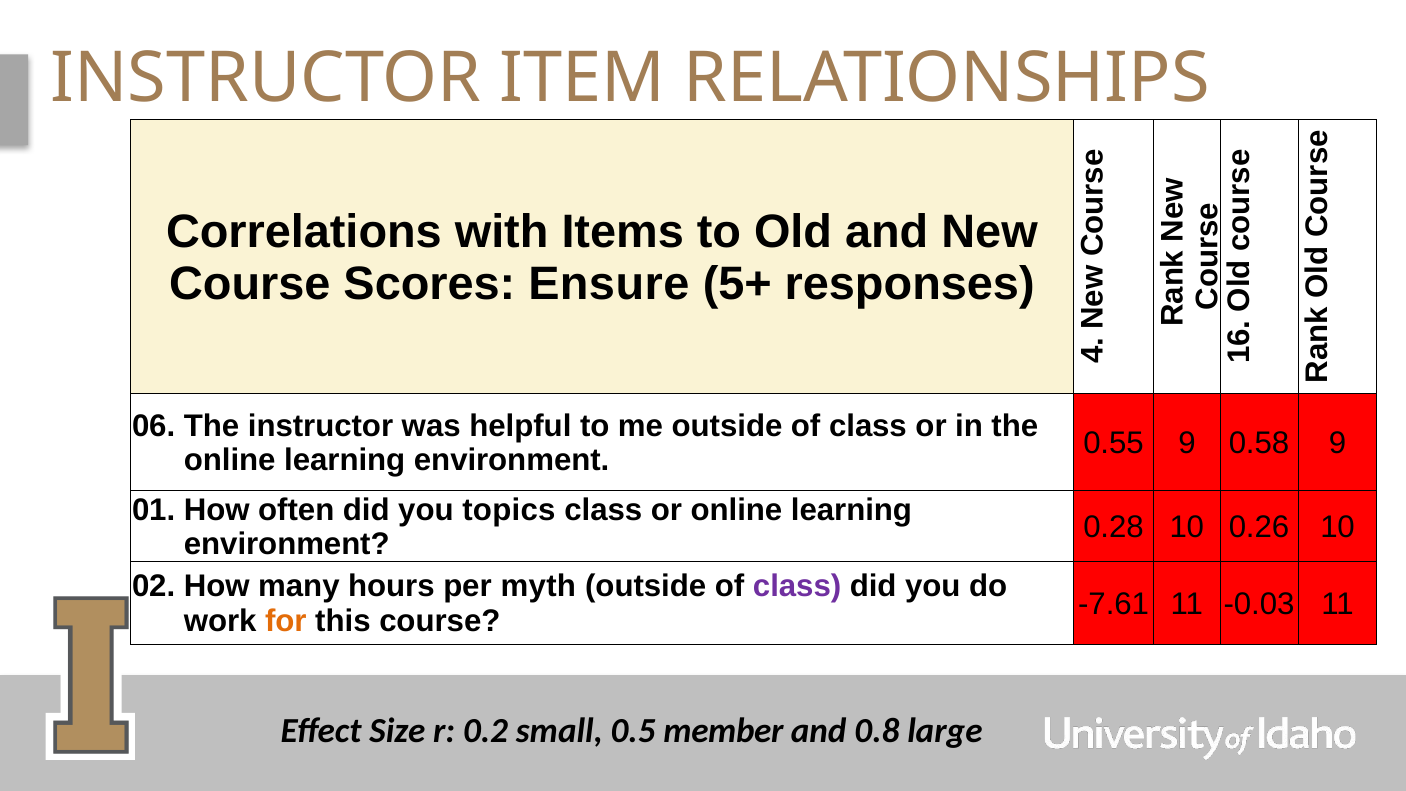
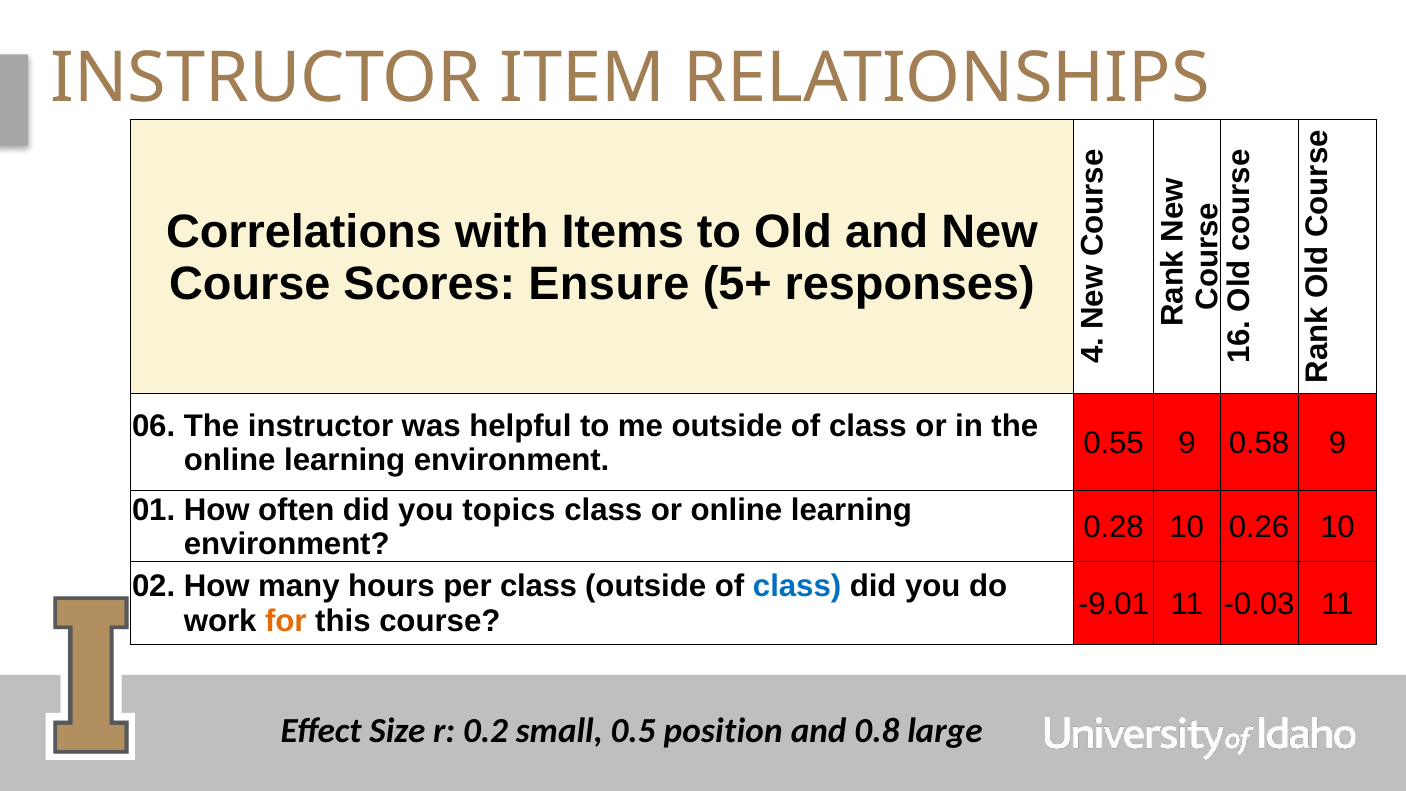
per myth: myth -> class
class at (797, 586) colour: purple -> blue
-7.61: -7.61 -> -9.01
member: member -> position
